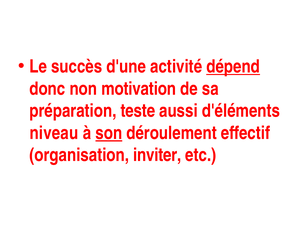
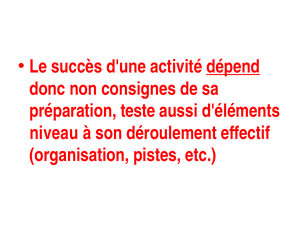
motivation: motivation -> consignes
son underline: present -> none
inviter: inviter -> pistes
